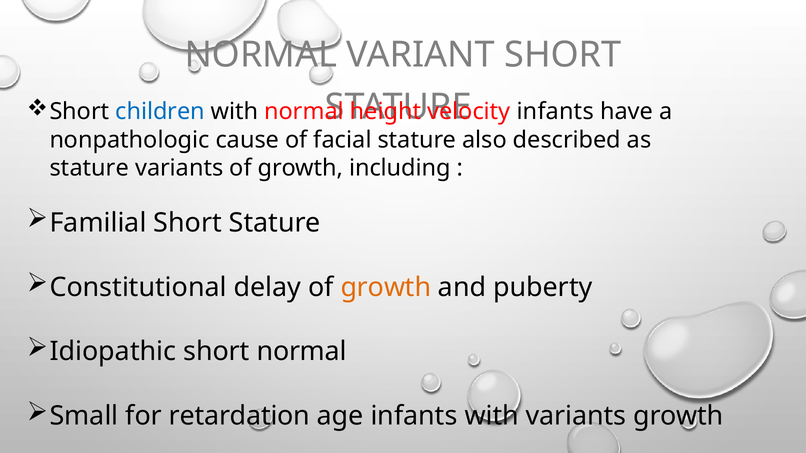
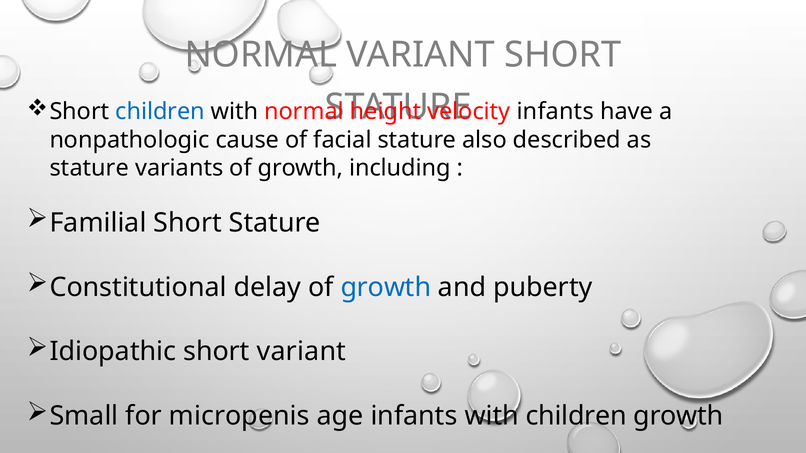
growth at (386, 287) colour: orange -> blue
short normal: normal -> variant
retardation: retardation -> micropenis
with variants: variants -> children
